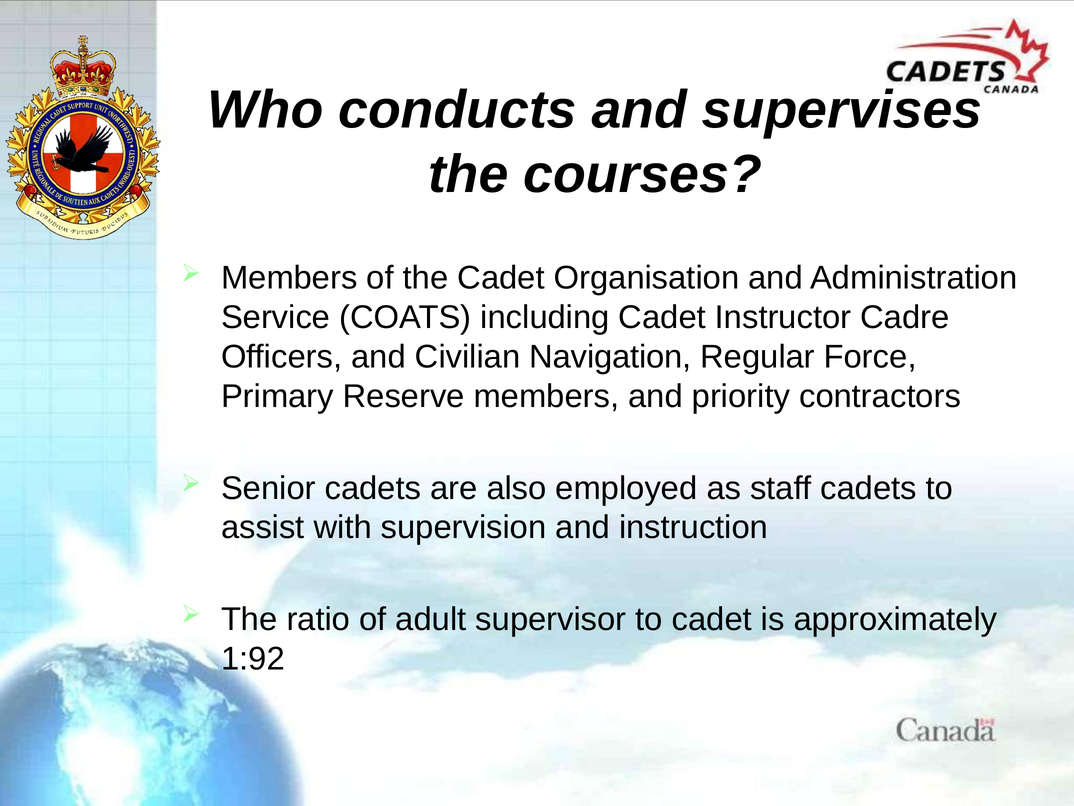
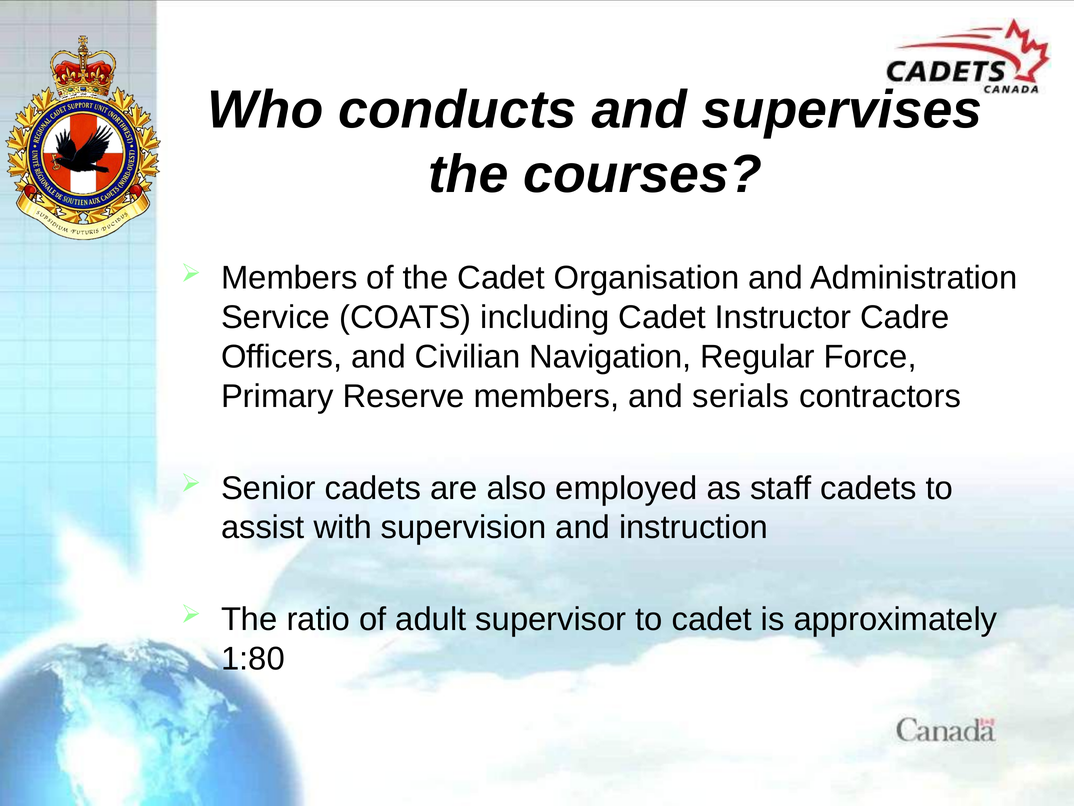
priority: priority -> serials
1:92: 1:92 -> 1:80
